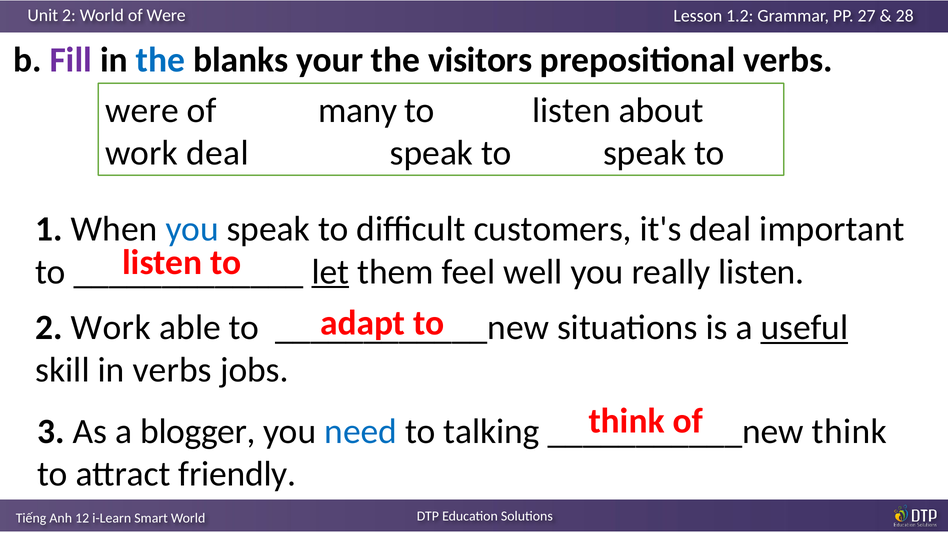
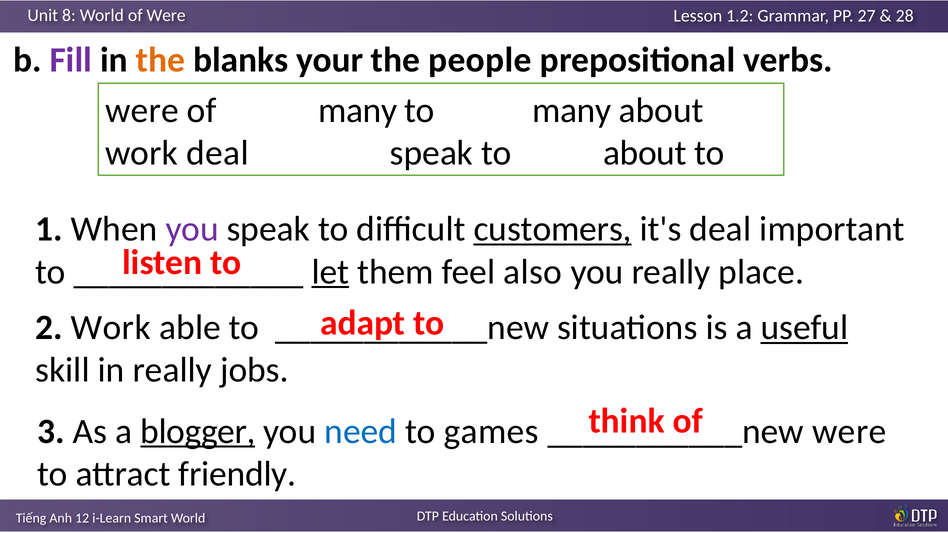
2 at (69, 15): 2 -> 8
the at (160, 60) colour: blue -> orange
visitors: visitors -> people
to listen: listen -> many
to speak: speak -> about
you at (192, 229) colour: blue -> purple
customers underline: none -> present
well: well -> also
really listen: listen -> place
in verbs: verbs -> really
blogger underline: none -> present
talking: talking -> games
think at (849, 432): think -> were
